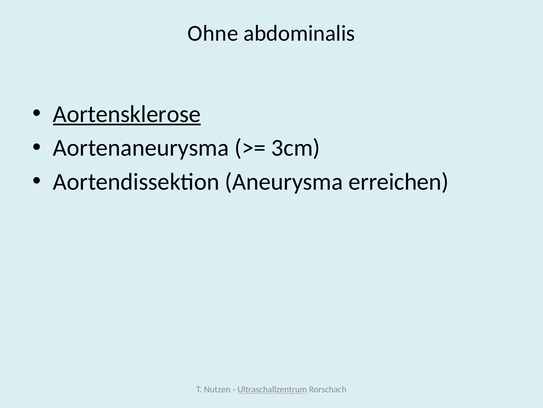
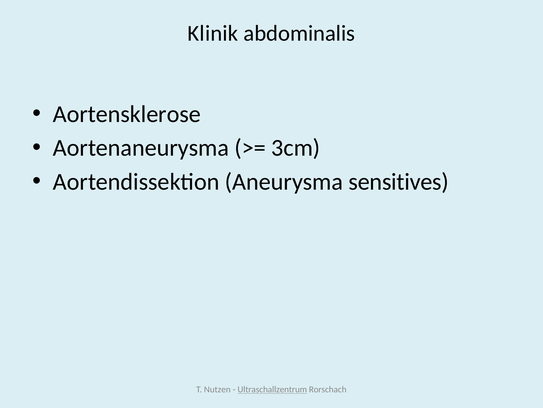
Ohne: Ohne -> Klinik
Aortensklerose underline: present -> none
erreichen: erreichen -> sensitives
